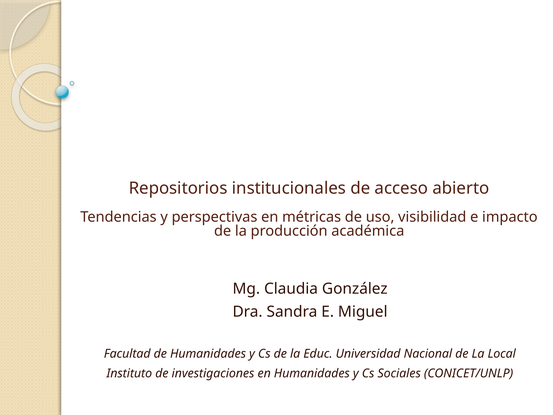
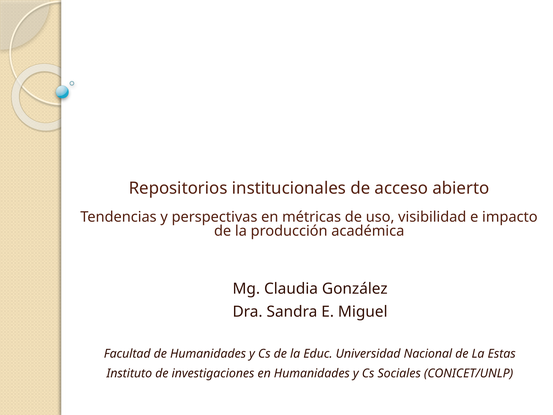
Local: Local -> Estas
